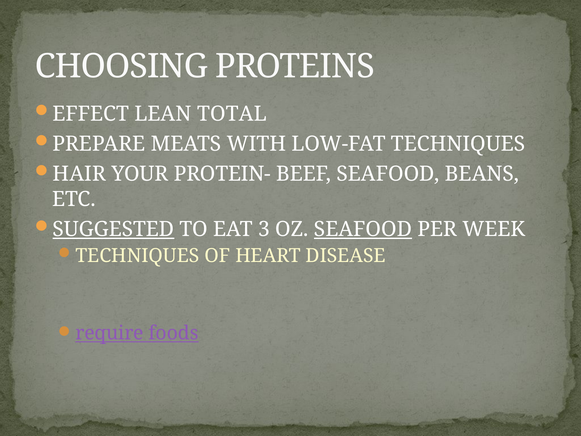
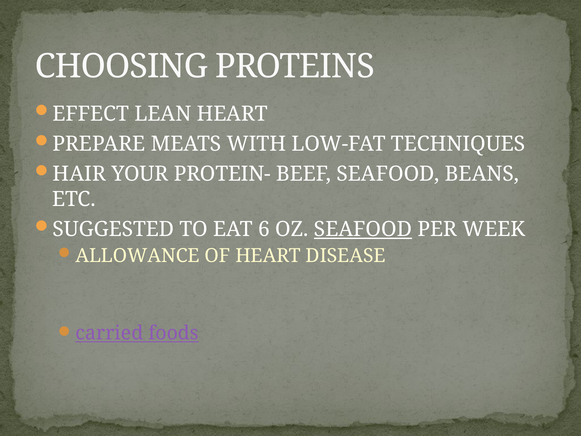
LEAN TOTAL: TOTAL -> HEART
SUGGESTED underline: present -> none
3: 3 -> 6
TECHNIQUES at (137, 256): TECHNIQUES -> ALLOWANCE
require: require -> carried
